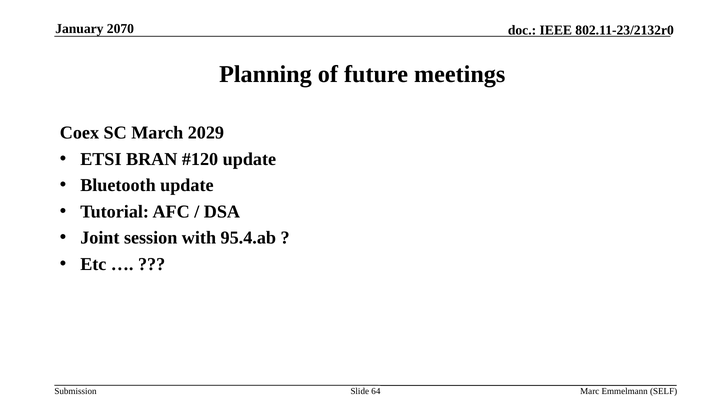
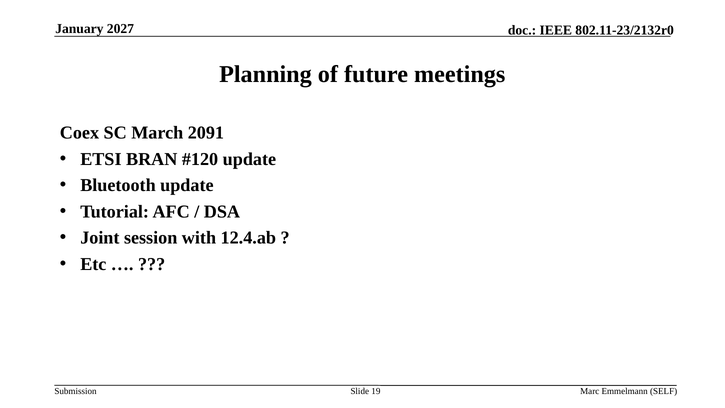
2070: 2070 -> 2027
2029: 2029 -> 2091
95.4.ab: 95.4.ab -> 12.4.ab
64: 64 -> 19
